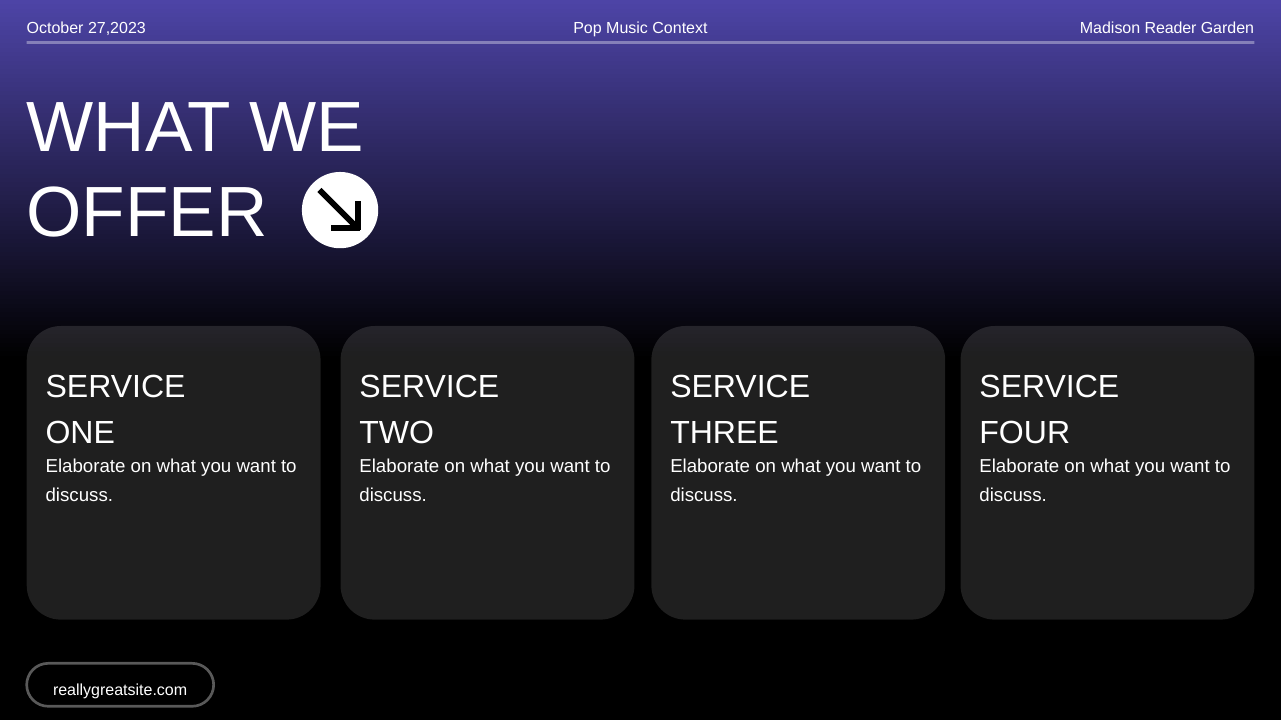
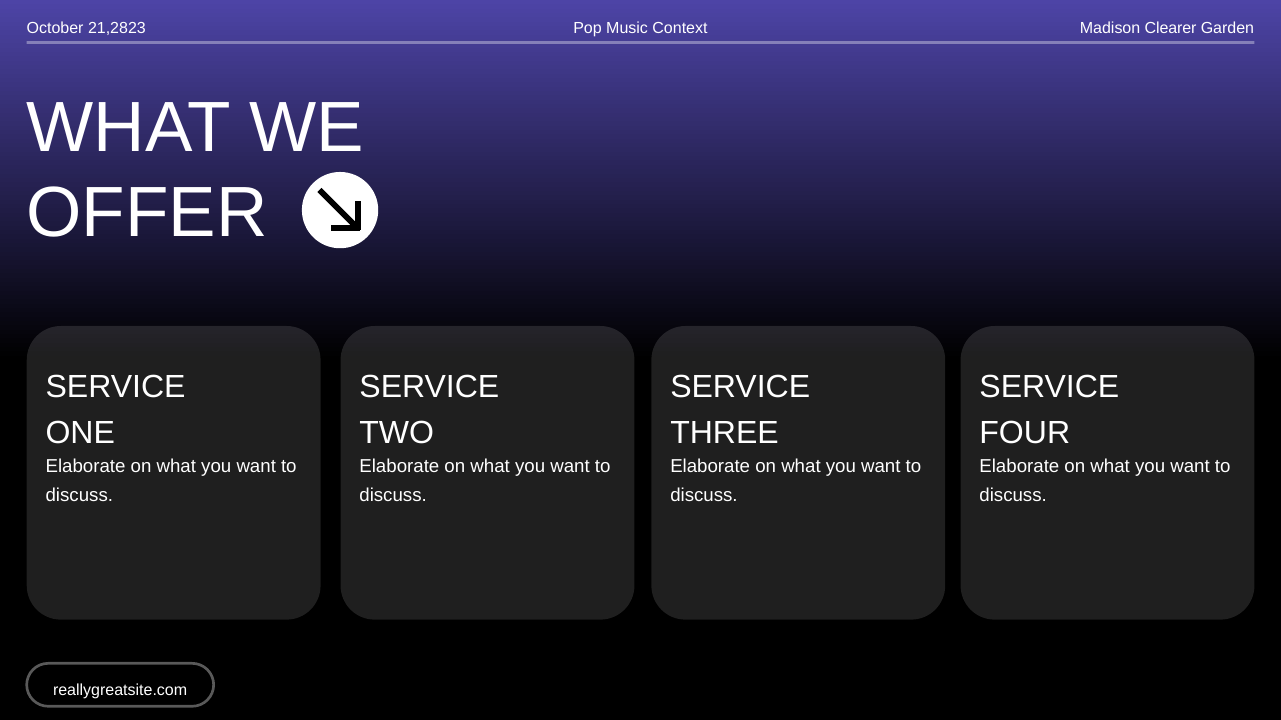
27,2023: 27,2023 -> 21,2823
Reader: Reader -> Clearer
